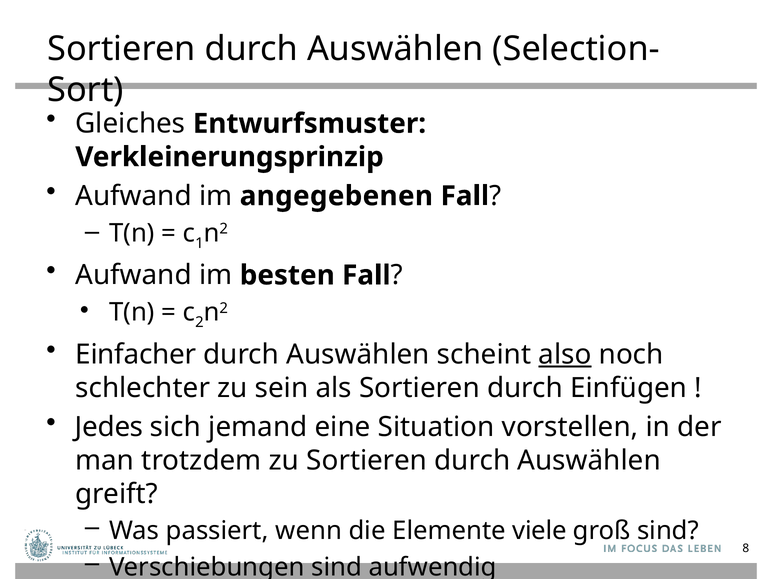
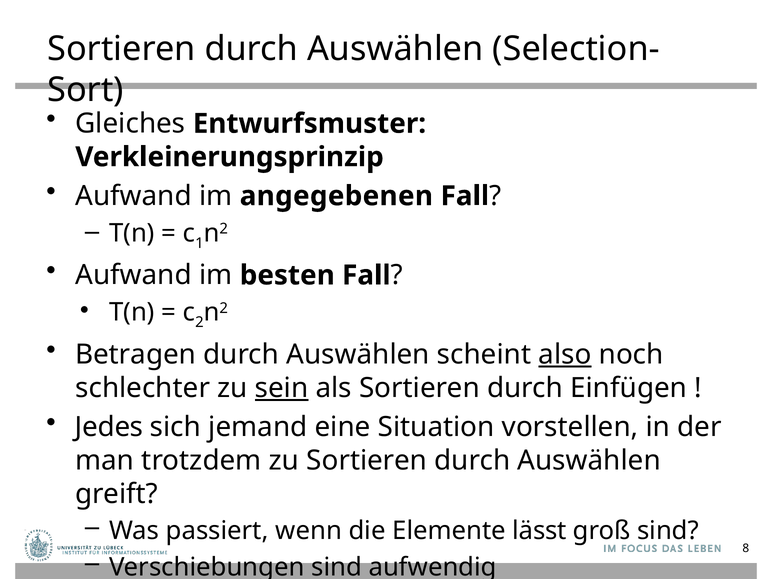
Einfacher: Einfacher -> Betragen
sein underline: none -> present
viele: viele -> lässt
